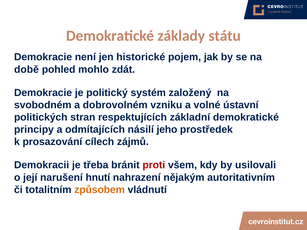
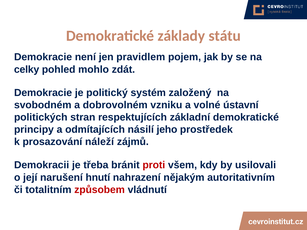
historické: historické -> pravidlem
době: době -> celky
cílech: cílech -> náleží
způsobem colour: orange -> red
